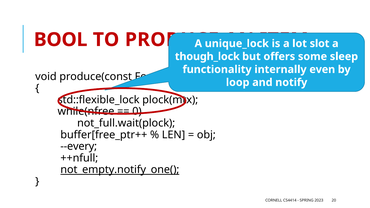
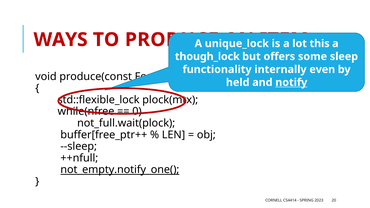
BOOL: BOOL -> WAYS
slot: slot -> this
loop: loop -> held
notify underline: none -> present
--every: --every -> --sleep
